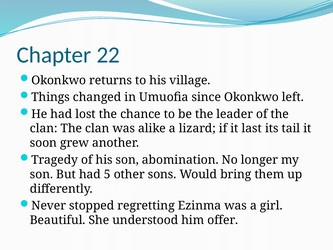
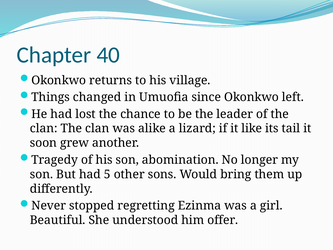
22: 22 -> 40
last: last -> like
